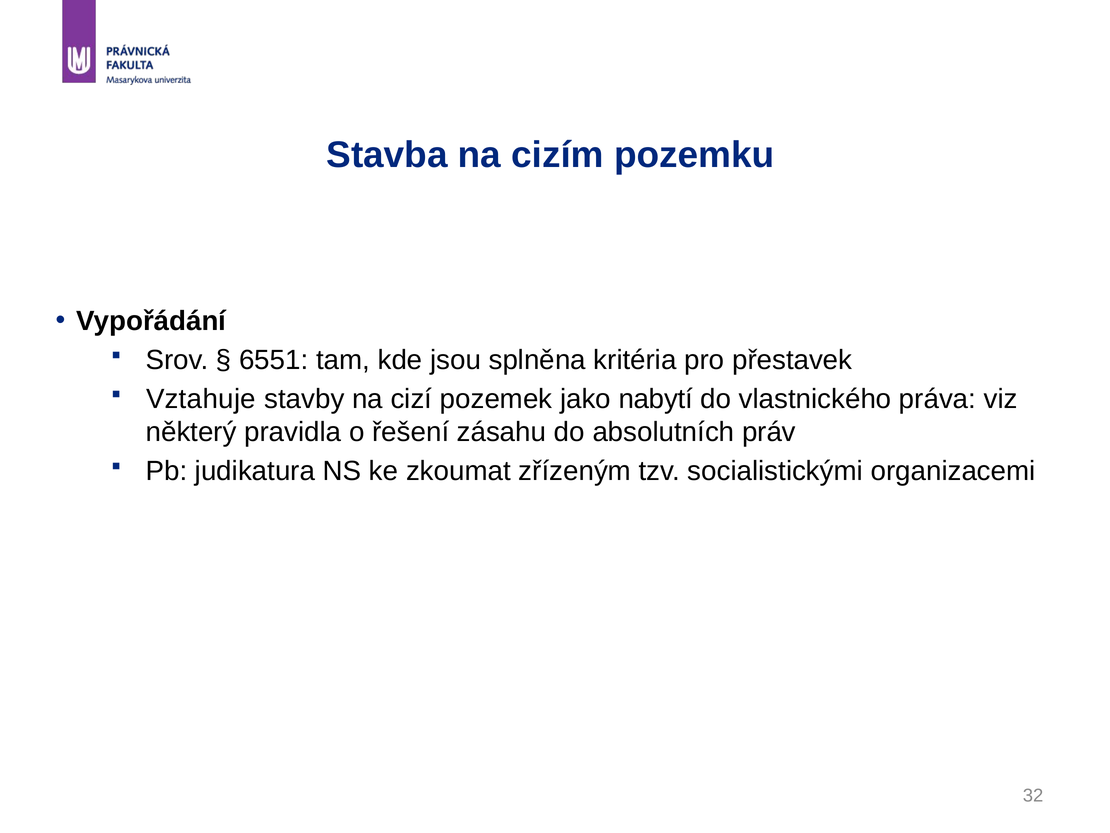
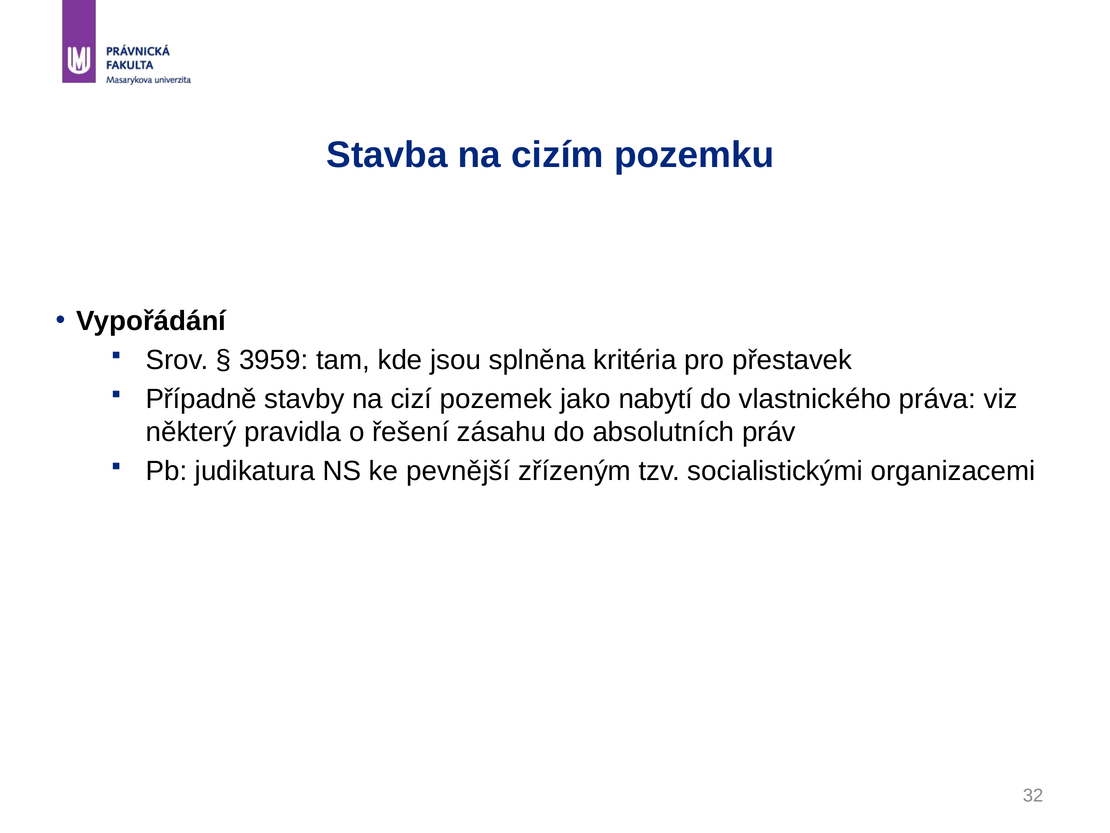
6551: 6551 -> 3959
Vztahuje: Vztahuje -> Případně
zkoumat: zkoumat -> pevnější
